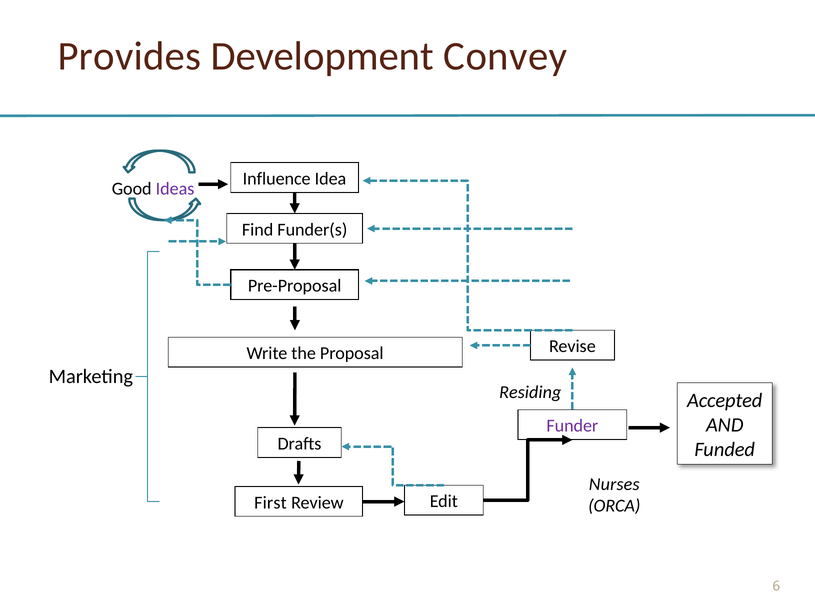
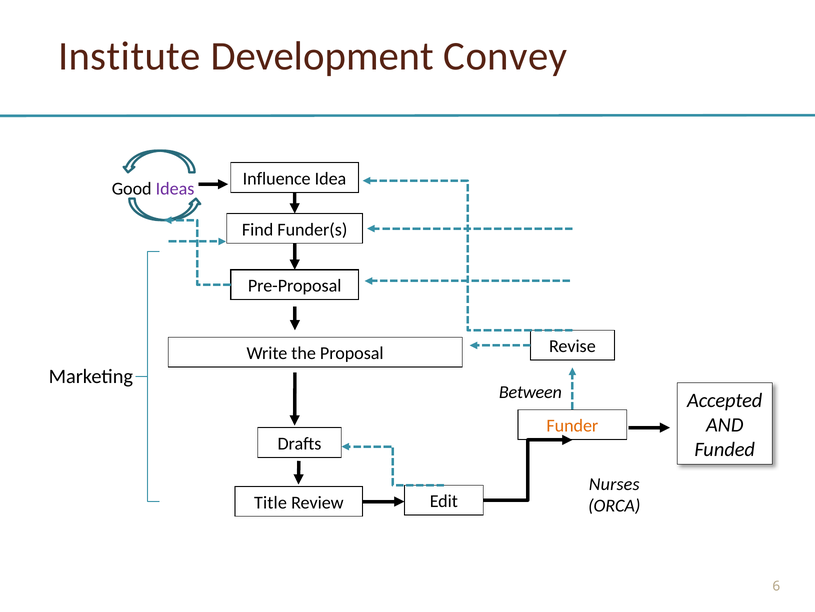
Provides: Provides -> Institute
Residing: Residing -> Between
Funder colour: purple -> orange
First: First -> Title
